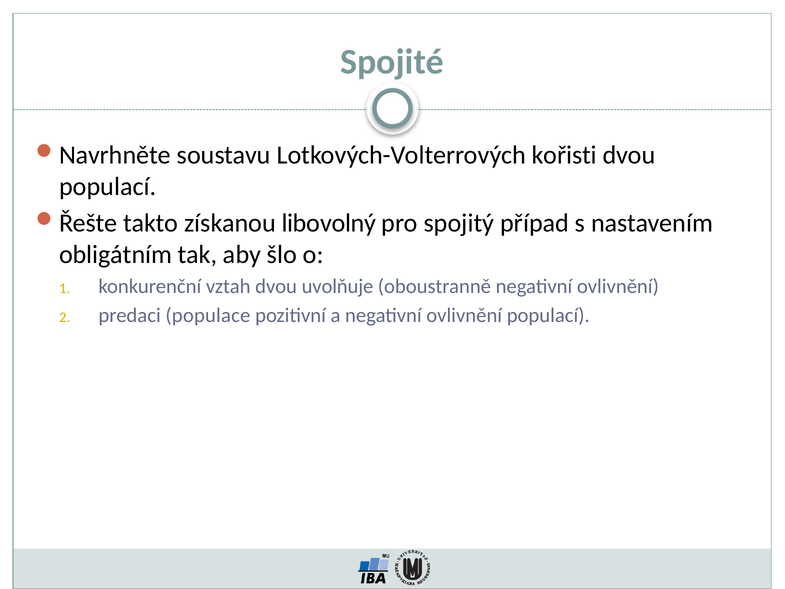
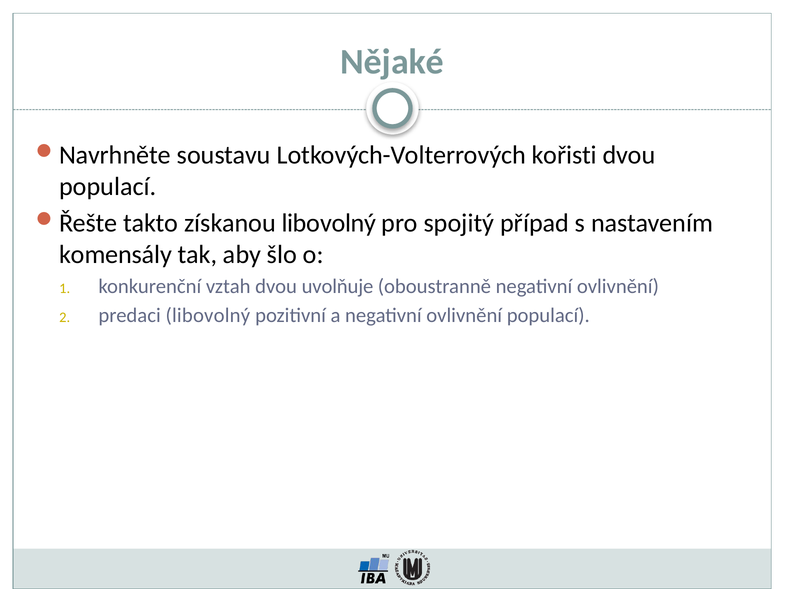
Spojité: Spojité -> Nějaké
obligátním: obligátním -> komensály
predaci populace: populace -> libovolný
